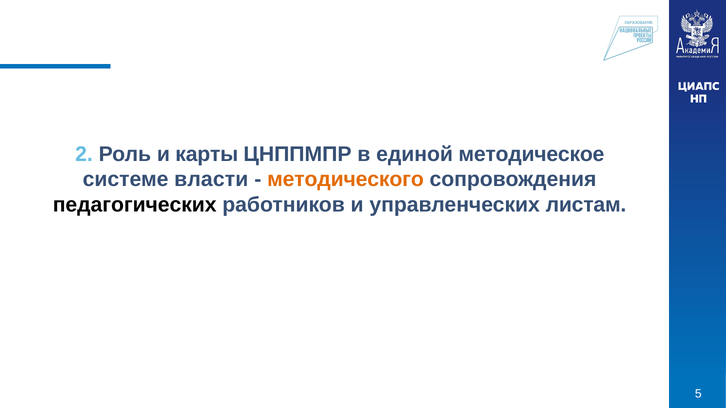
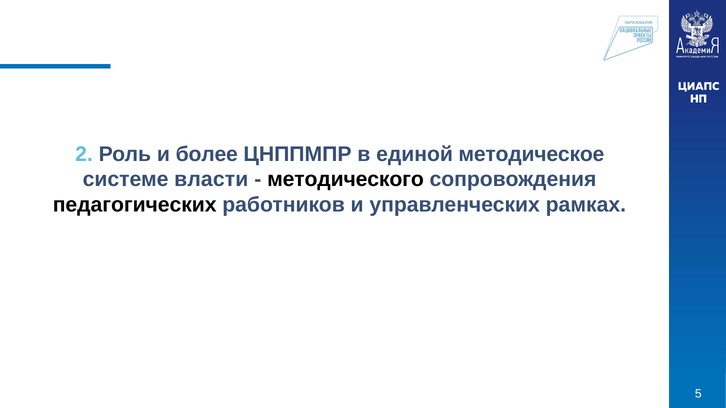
карты: карты -> более
методического colour: orange -> black
листам: листам -> рамках
